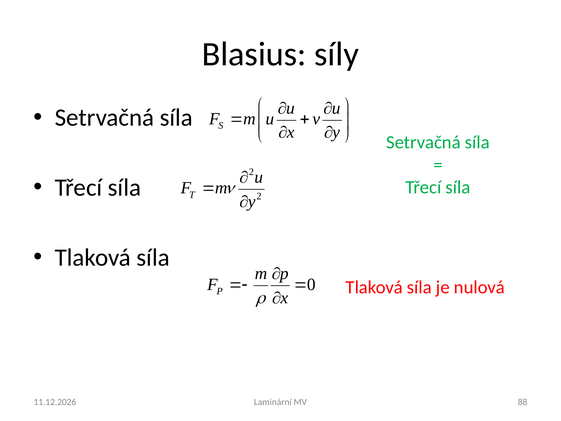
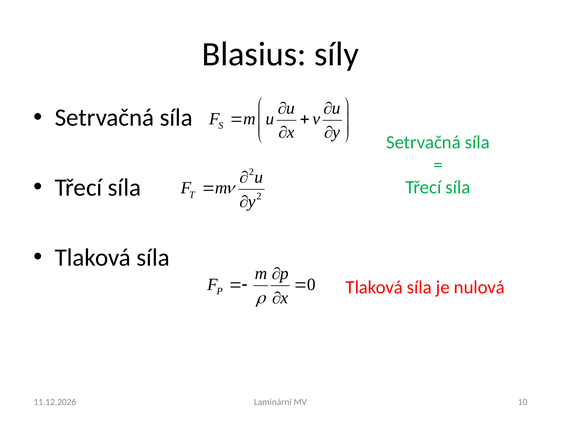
88: 88 -> 10
